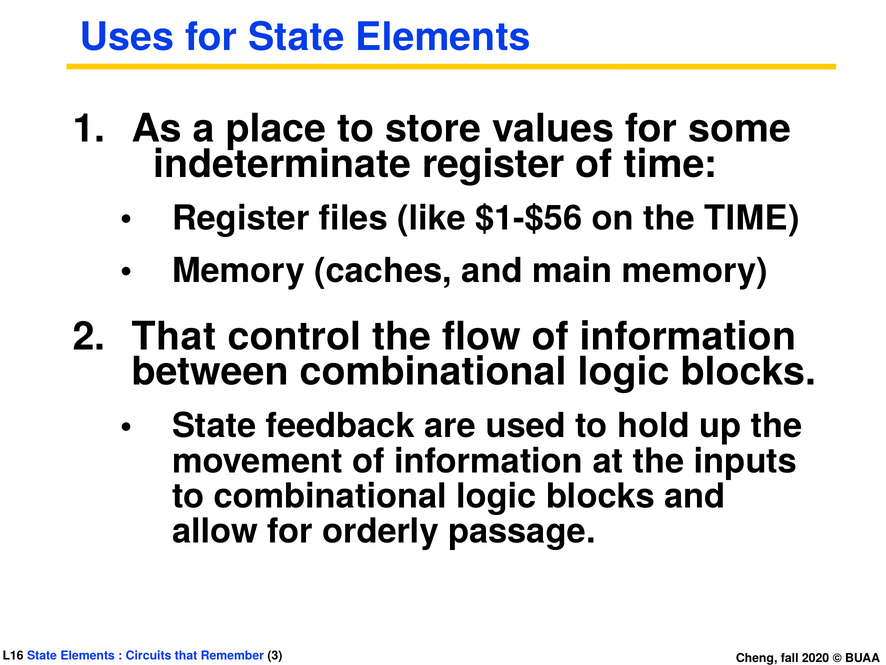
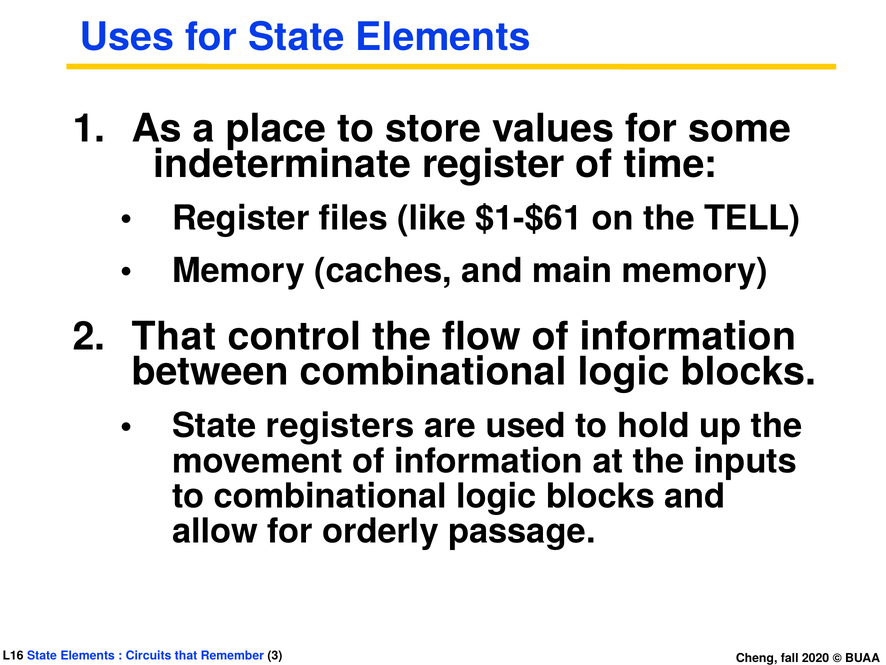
$1-$56: $1-$56 -> $1-$61
the TIME: TIME -> TELL
feedback: feedback -> registers
